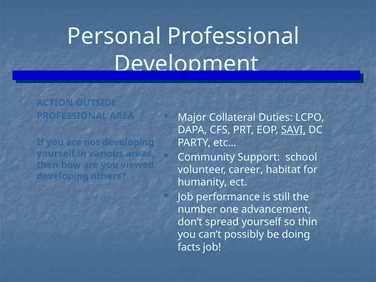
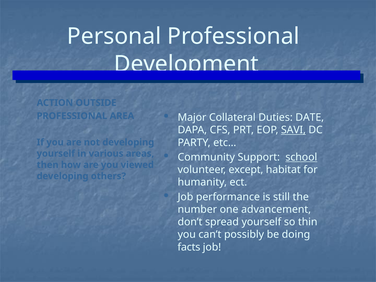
LCPO: LCPO -> DATE
school underline: none -> present
career: career -> except
